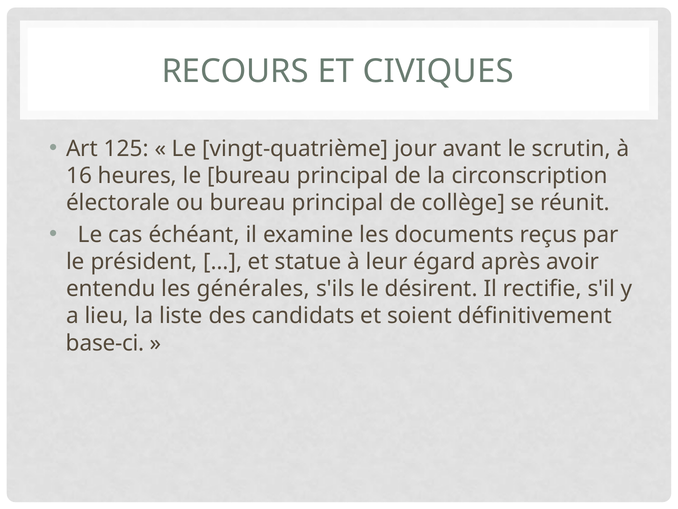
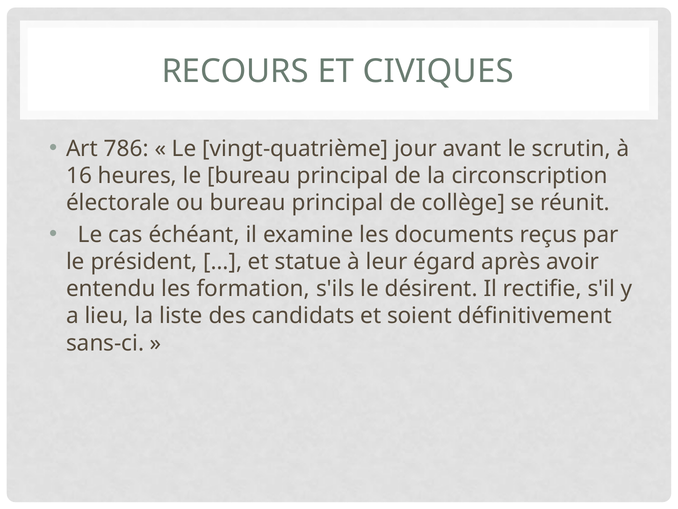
125: 125 -> 786
générales: générales -> formation
base-ci: base-ci -> sans-ci
